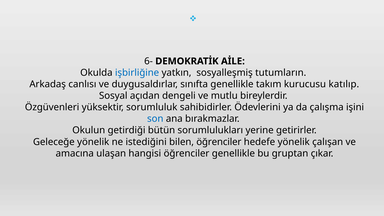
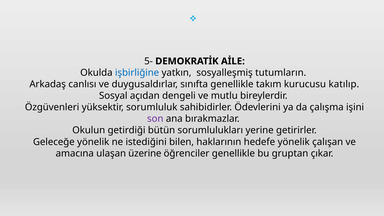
6-: 6- -> 5-
son colour: blue -> purple
bilen öğrenciler: öğrenciler -> haklarının
hangisi: hangisi -> üzerine
